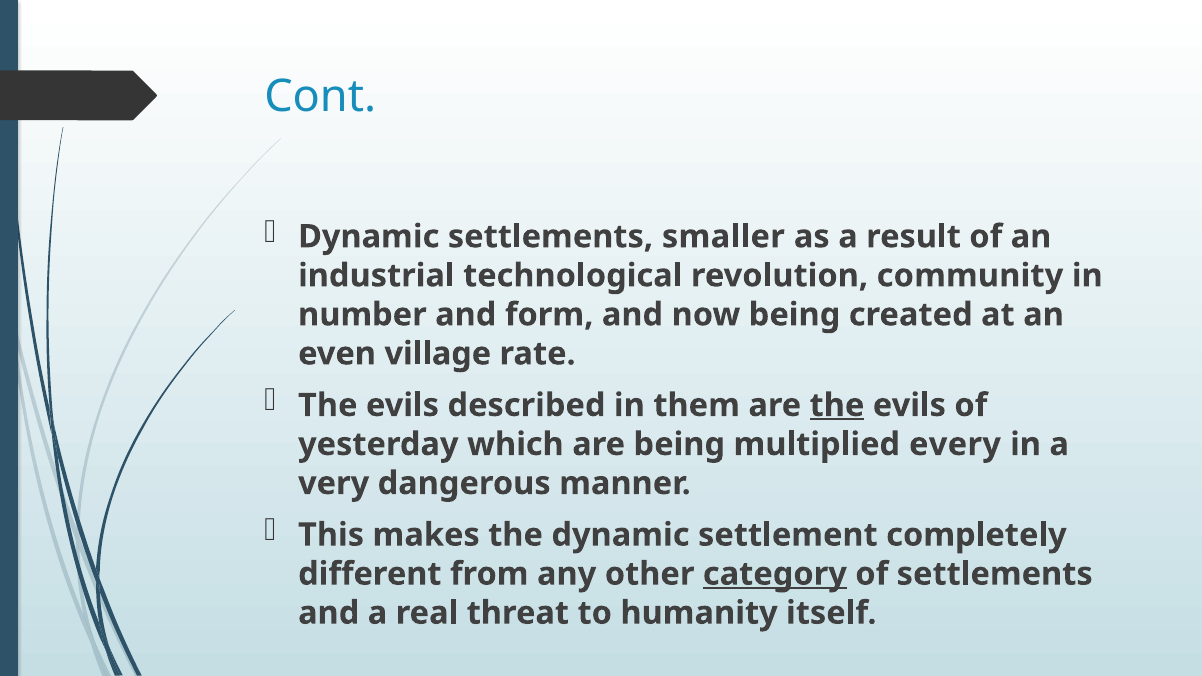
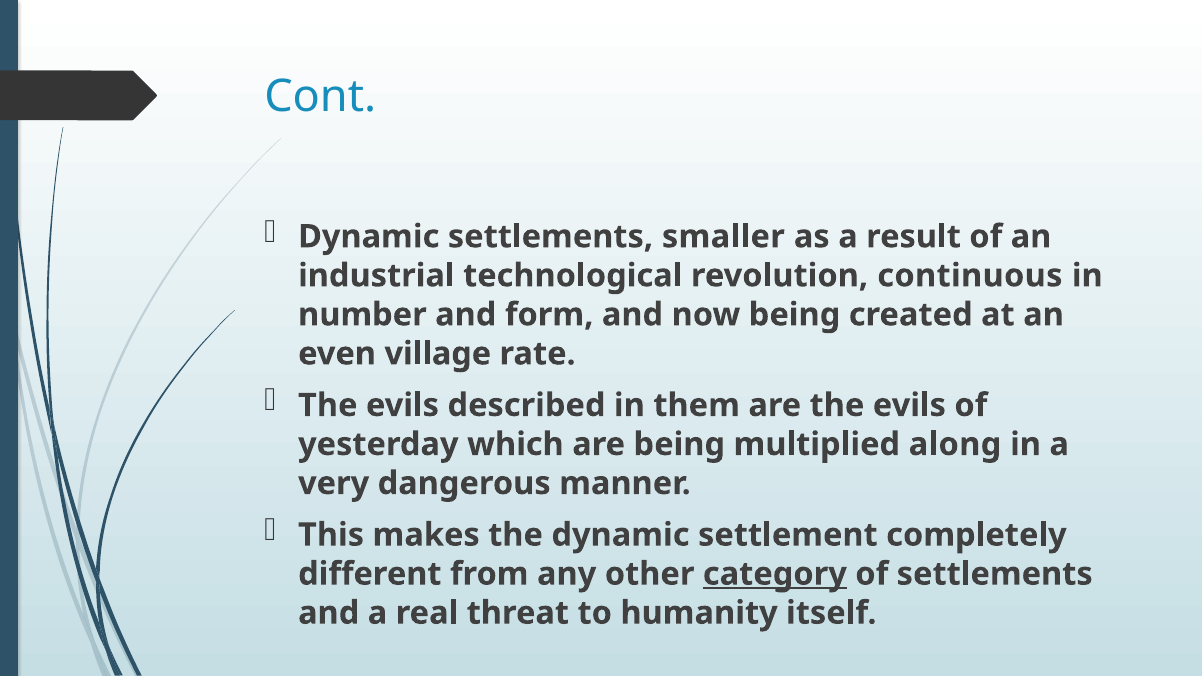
community: community -> continuous
the at (837, 405) underline: present -> none
every: every -> along
